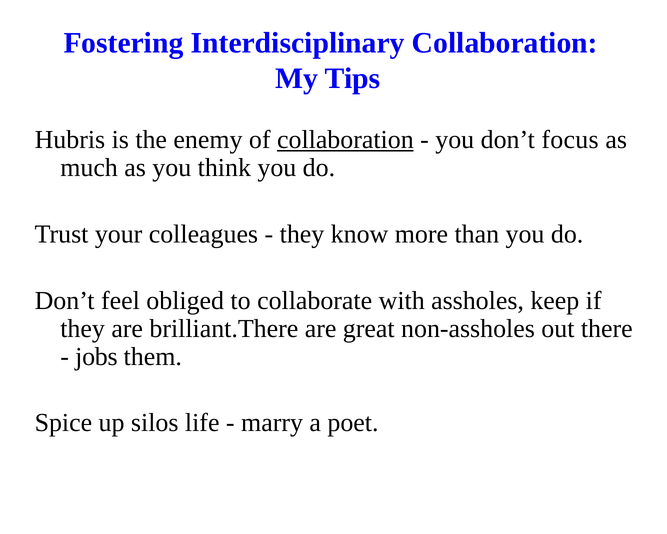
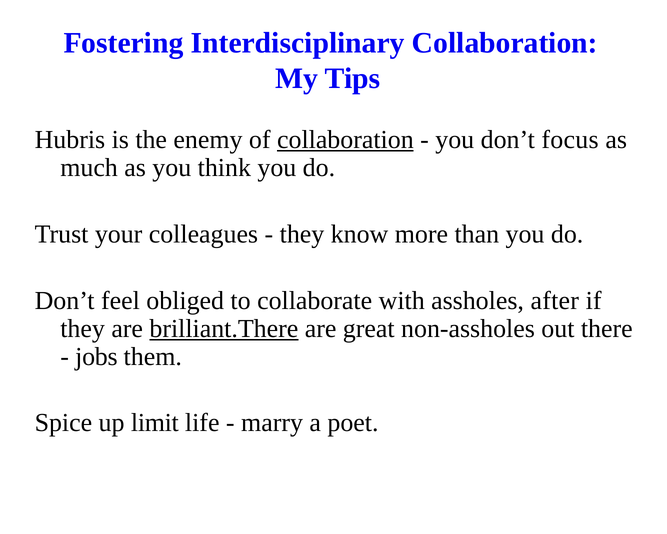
keep: keep -> after
brilliant.There underline: none -> present
silos: silos -> limit
